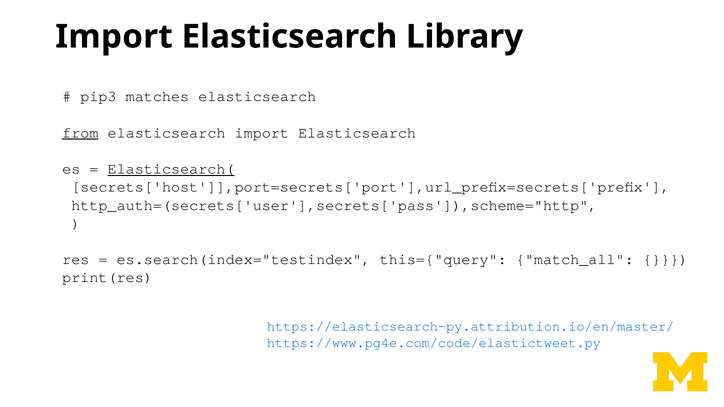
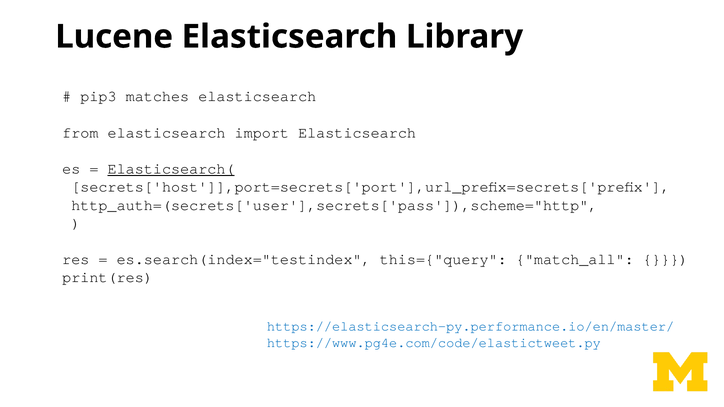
Import at (114, 37): Import -> Lucene
from underline: present -> none
https://elasticsearch-py.attribution.io/en/master/: https://elasticsearch-py.attribution.io/en/master/ -> https://elasticsearch-py.performance.io/en/master/
